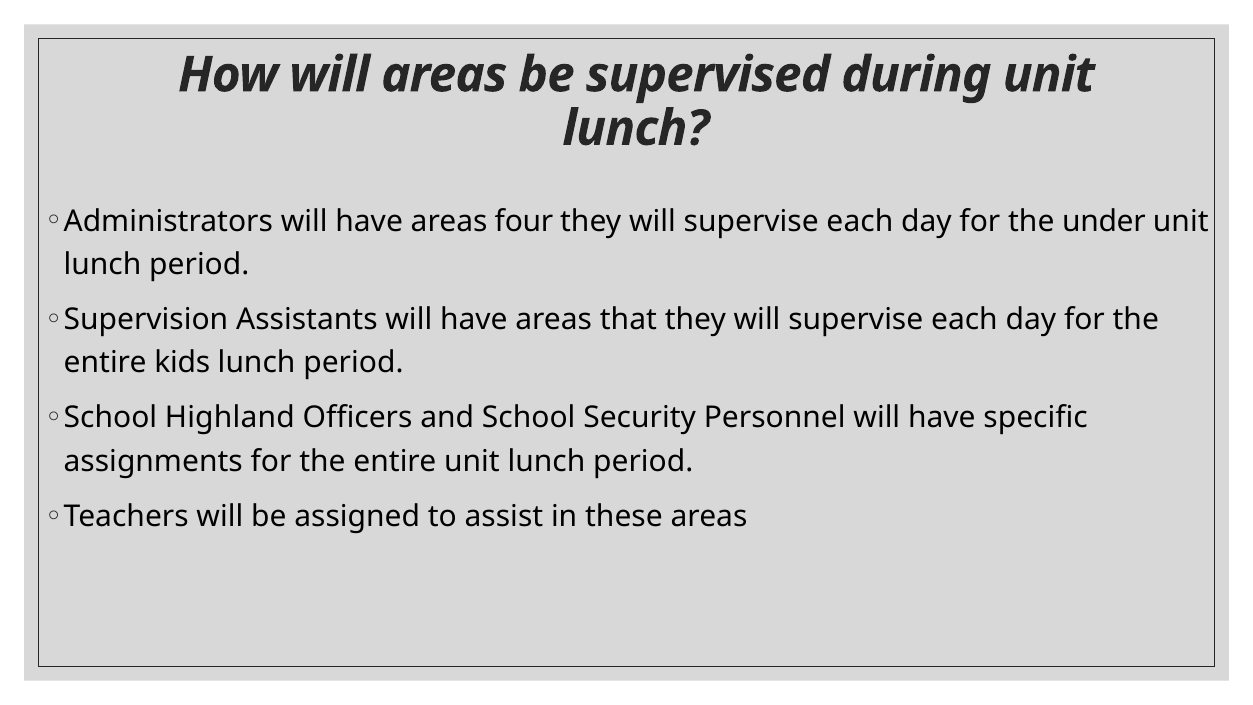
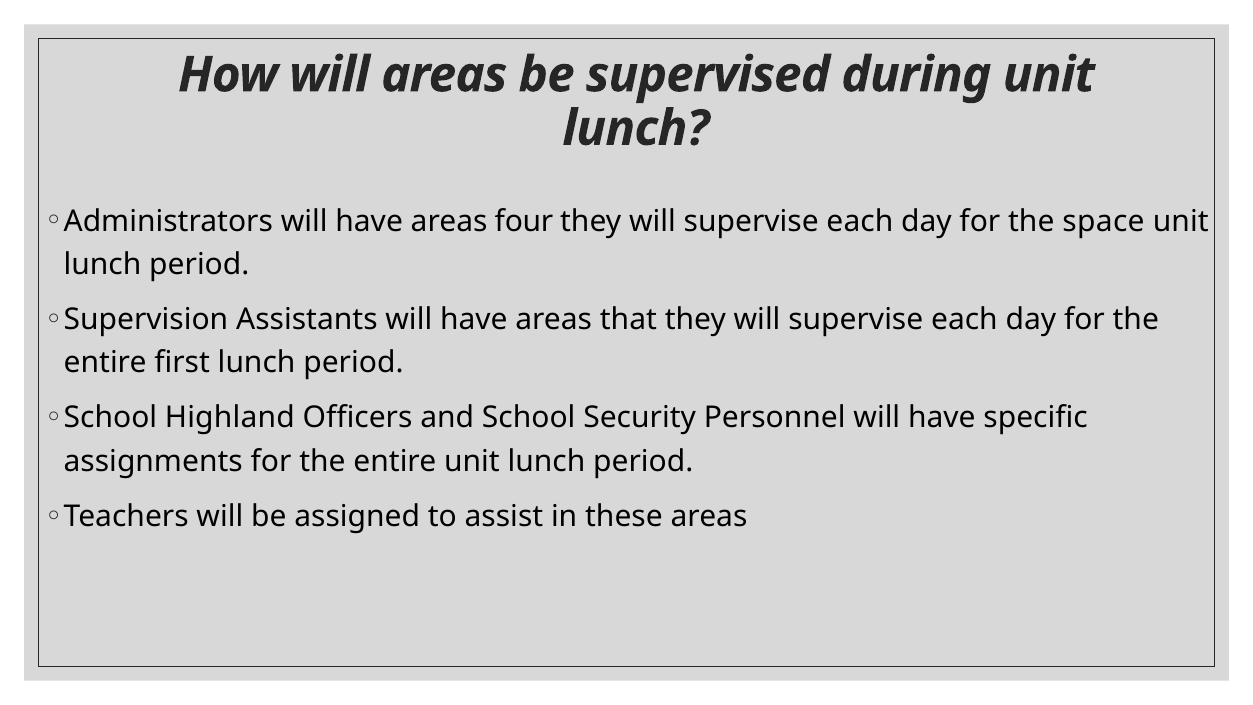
under: under -> space
kids: kids -> first
